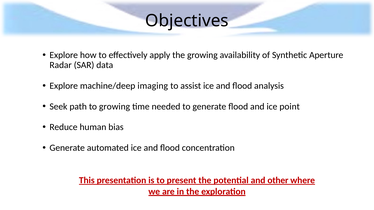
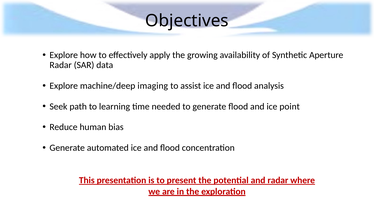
to growing: growing -> learning
and other: other -> radar
